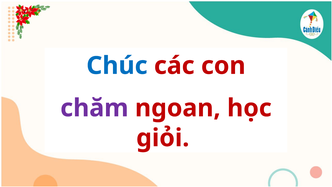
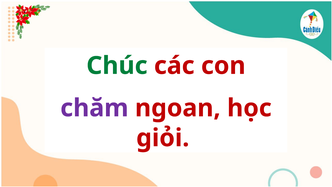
Chúc colour: blue -> green
